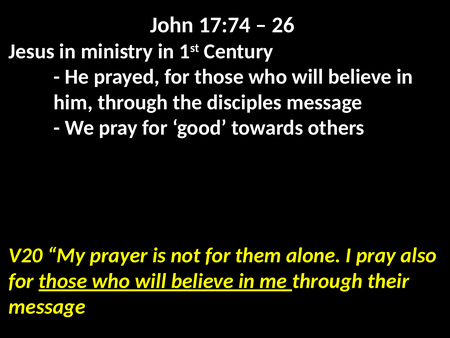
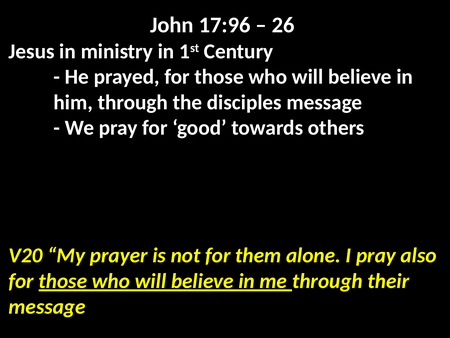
17:74: 17:74 -> 17:96
